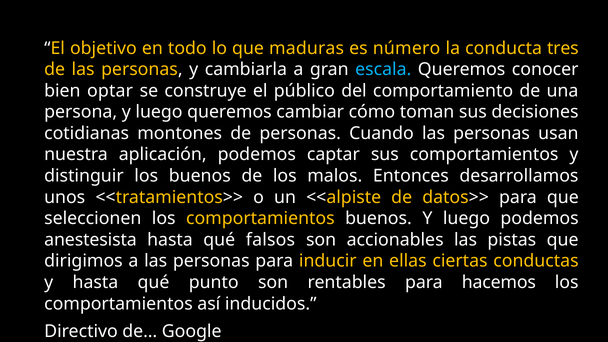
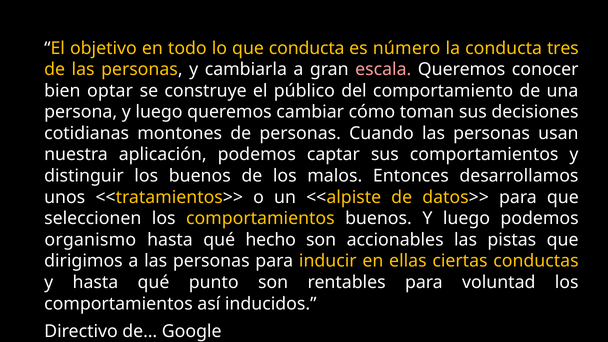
que maduras: maduras -> conducta
escala colour: light blue -> pink
anestesista: anestesista -> organismo
falsos: falsos -> hecho
hacemos: hacemos -> voluntad
